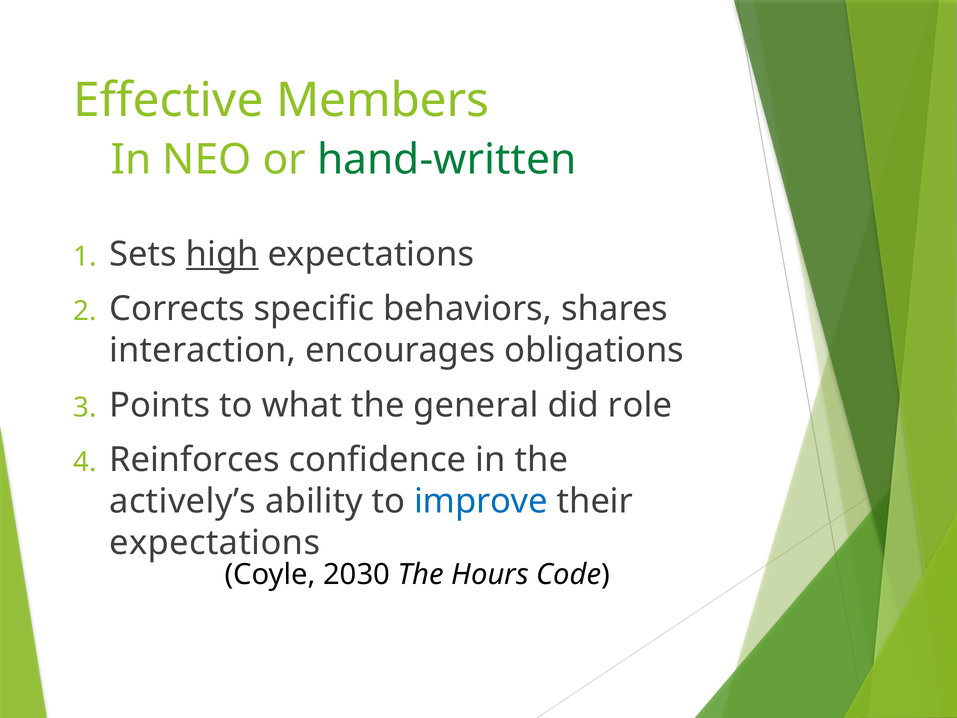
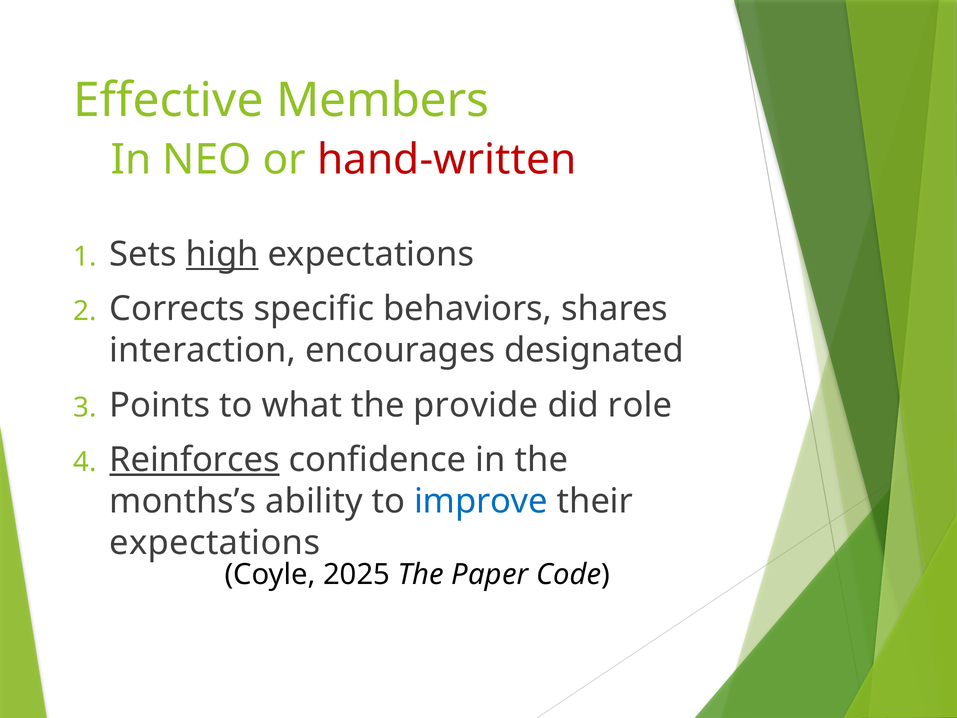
hand-written colour: green -> red
obligations: obligations -> designated
general: general -> provide
Reinforces underline: none -> present
actively’s: actively’s -> months’s
2030: 2030 -> 2025
Hours: Hours -> Paper
